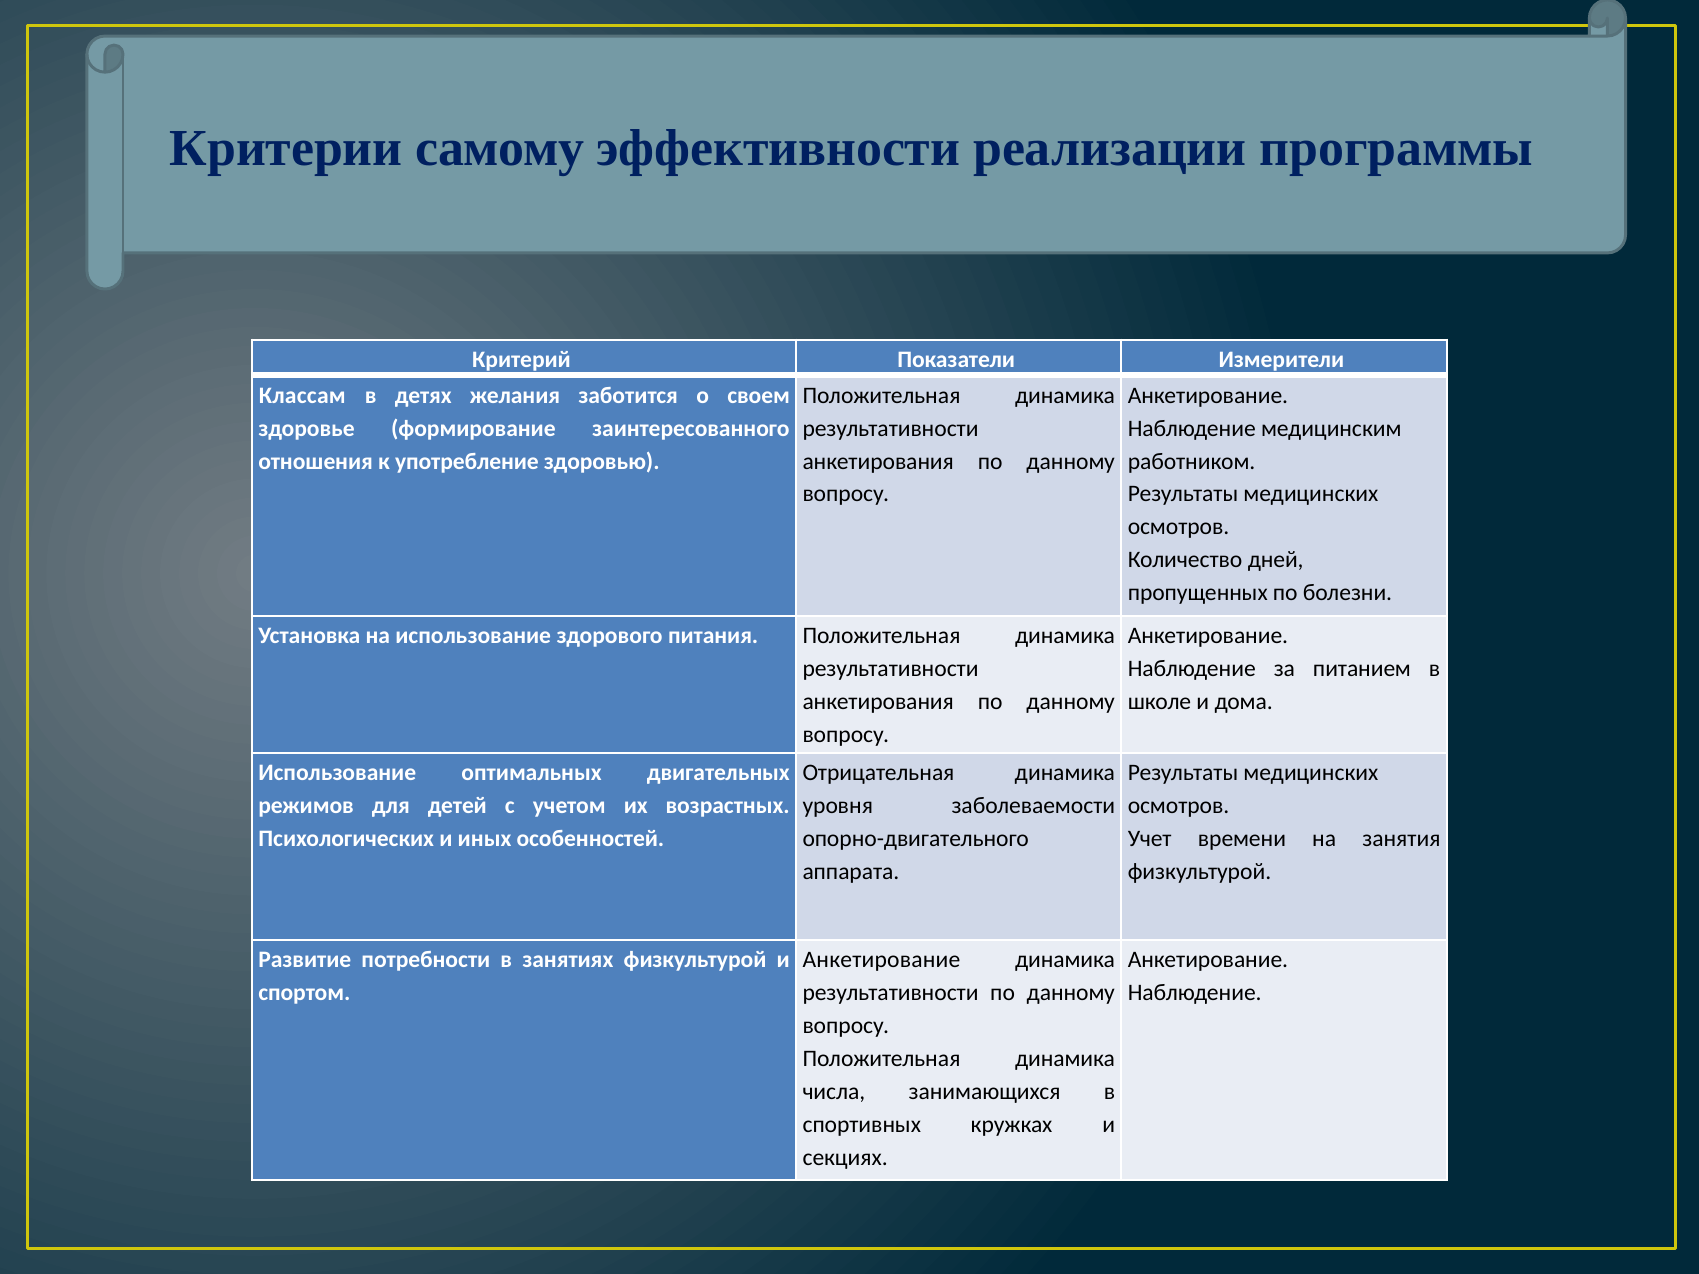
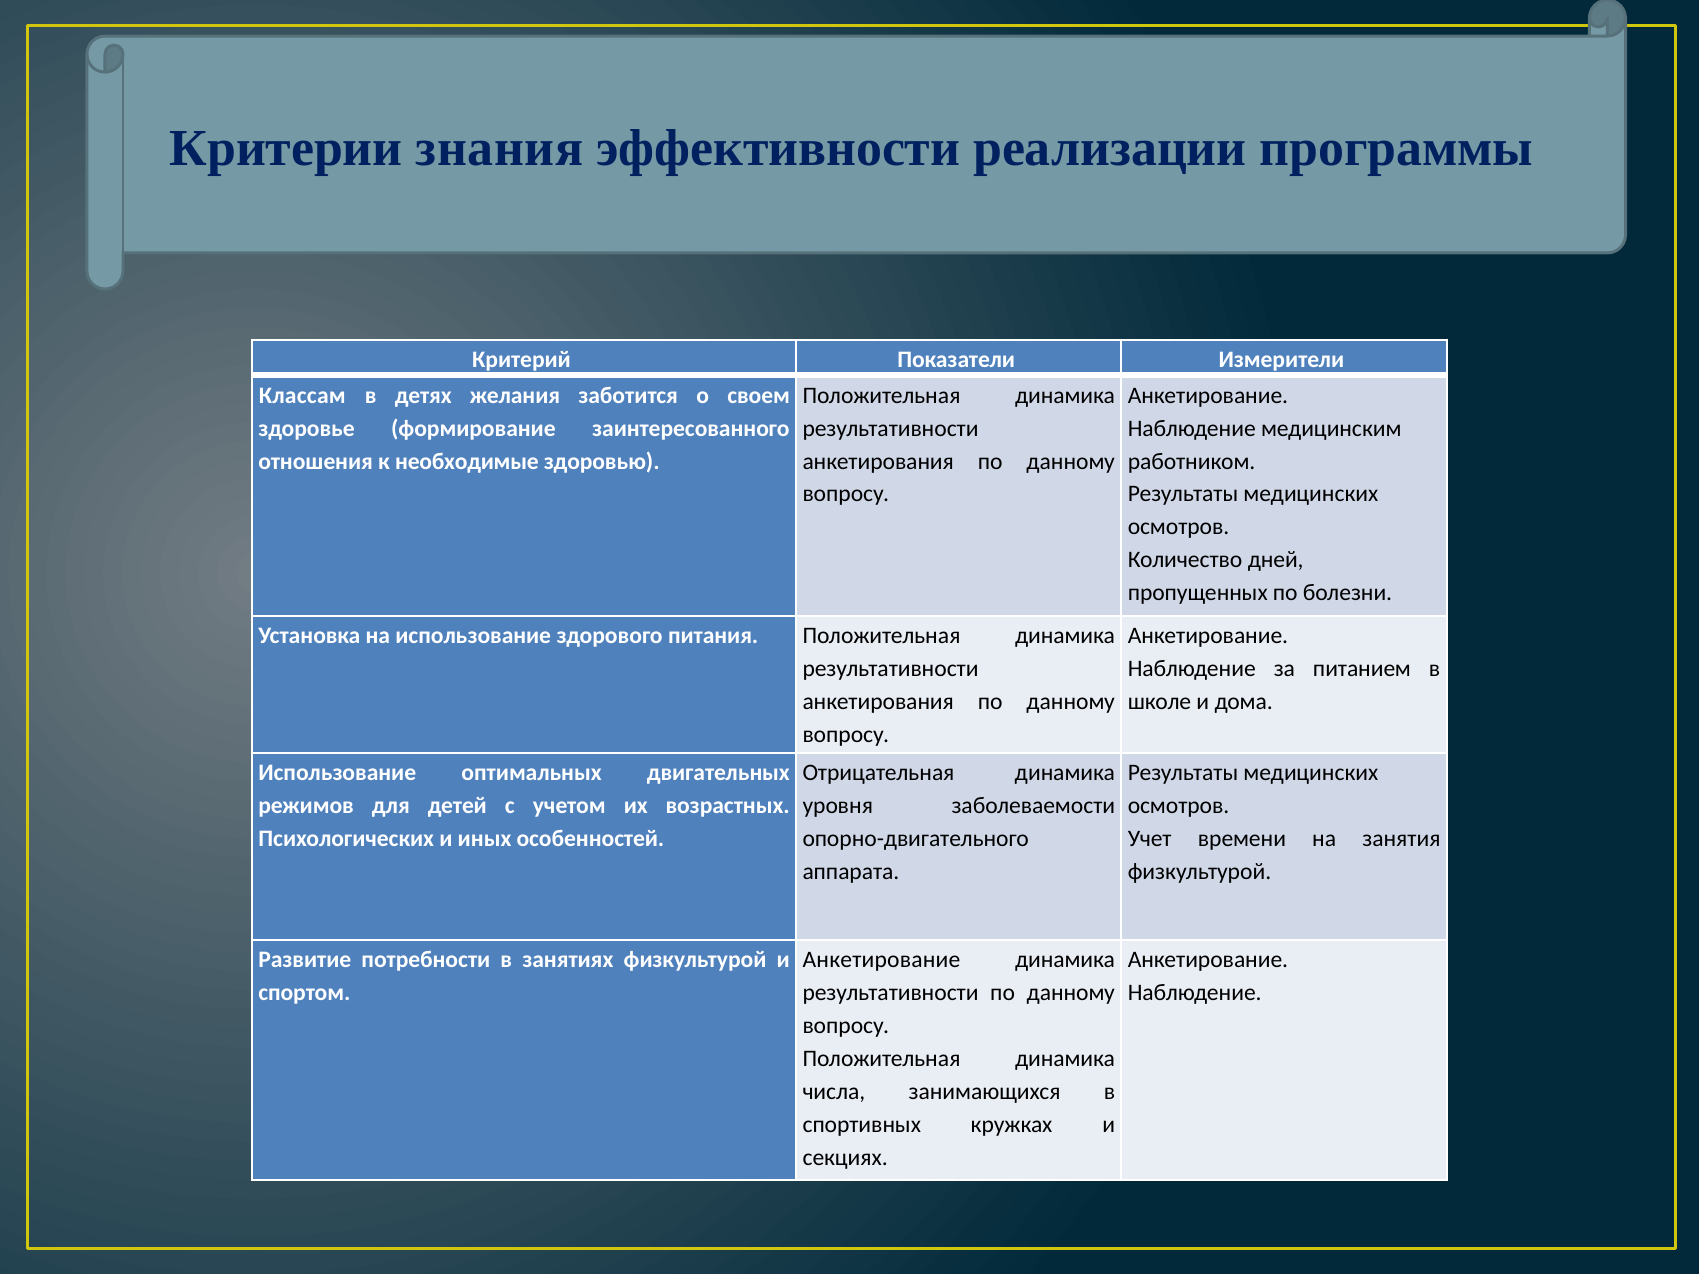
самому: самому -> знания
употребление: употребление -> необходимые
